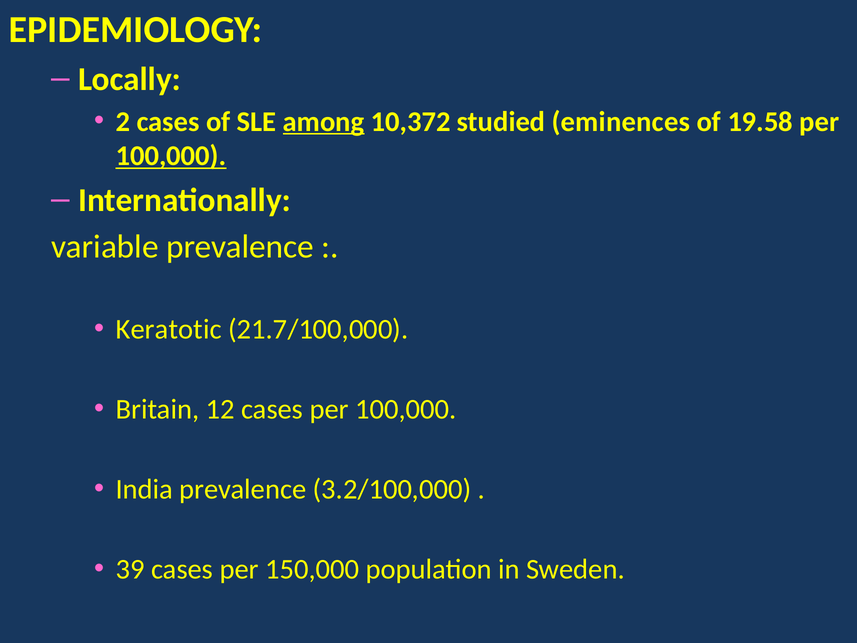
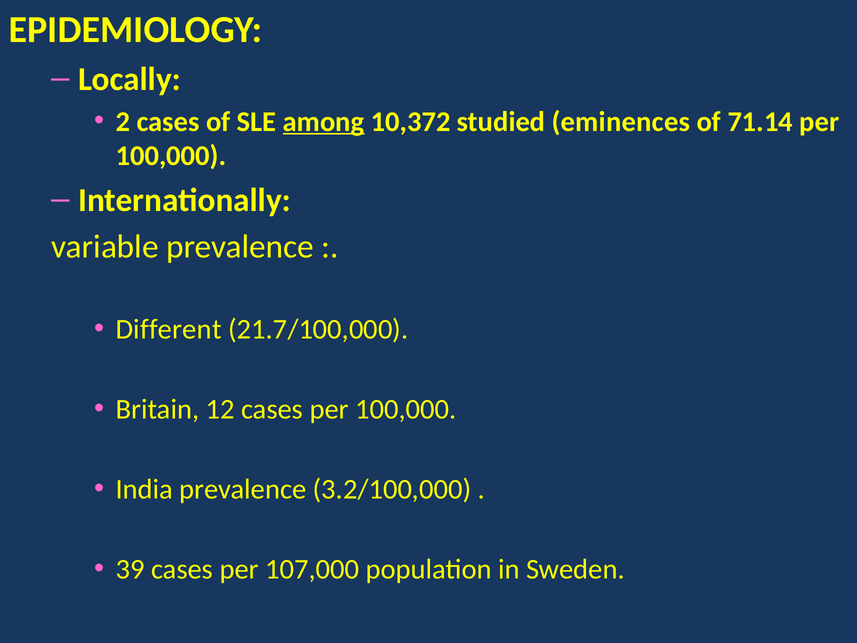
19.58: 19.58 -> 71.14
100,000 at (171, 156) underline: present -> none
Keratotic: Keratotic -> Different
150,000: 150,000 -> 107,000
